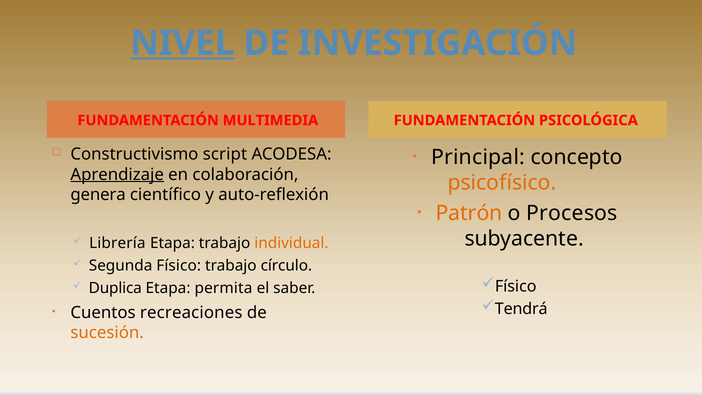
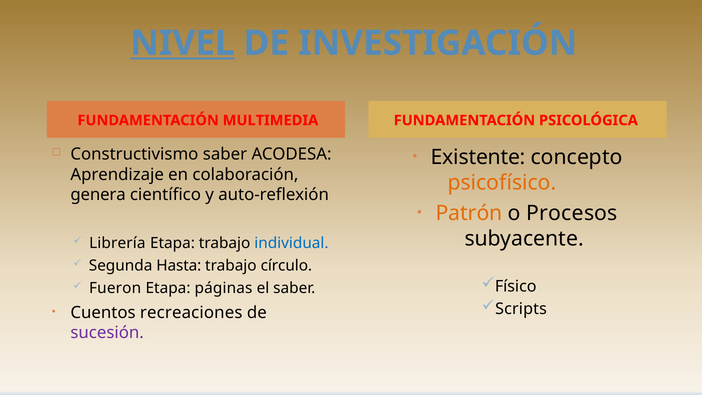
Constructivismo script: script -> saber
Principal: Principal -> Existente
Aprendizaje underline: present -> none
individual colour: orange -> blue
Segunda Físico: Físico -> Hasta
Duplica: Duplica -> Fueron
permita: permita -> páginas
Tendrá: Tendrá -> Scripts
sucesión colour: orange -> purple
